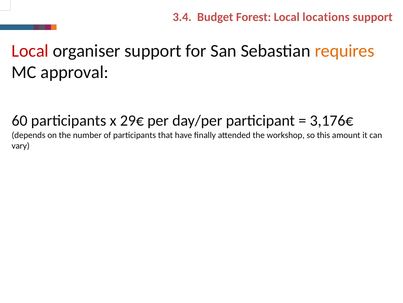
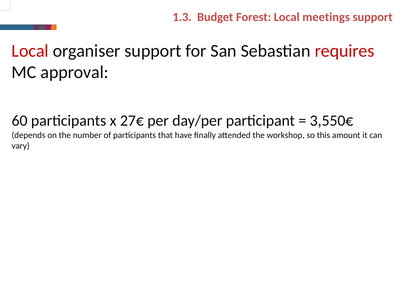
3.4: 3.4 -> 1.3
locations: locations -> meetings
requires colour: orange -> red
29€: 29€ -> 27€
3,176€: 3,176€ -> 3,550€
